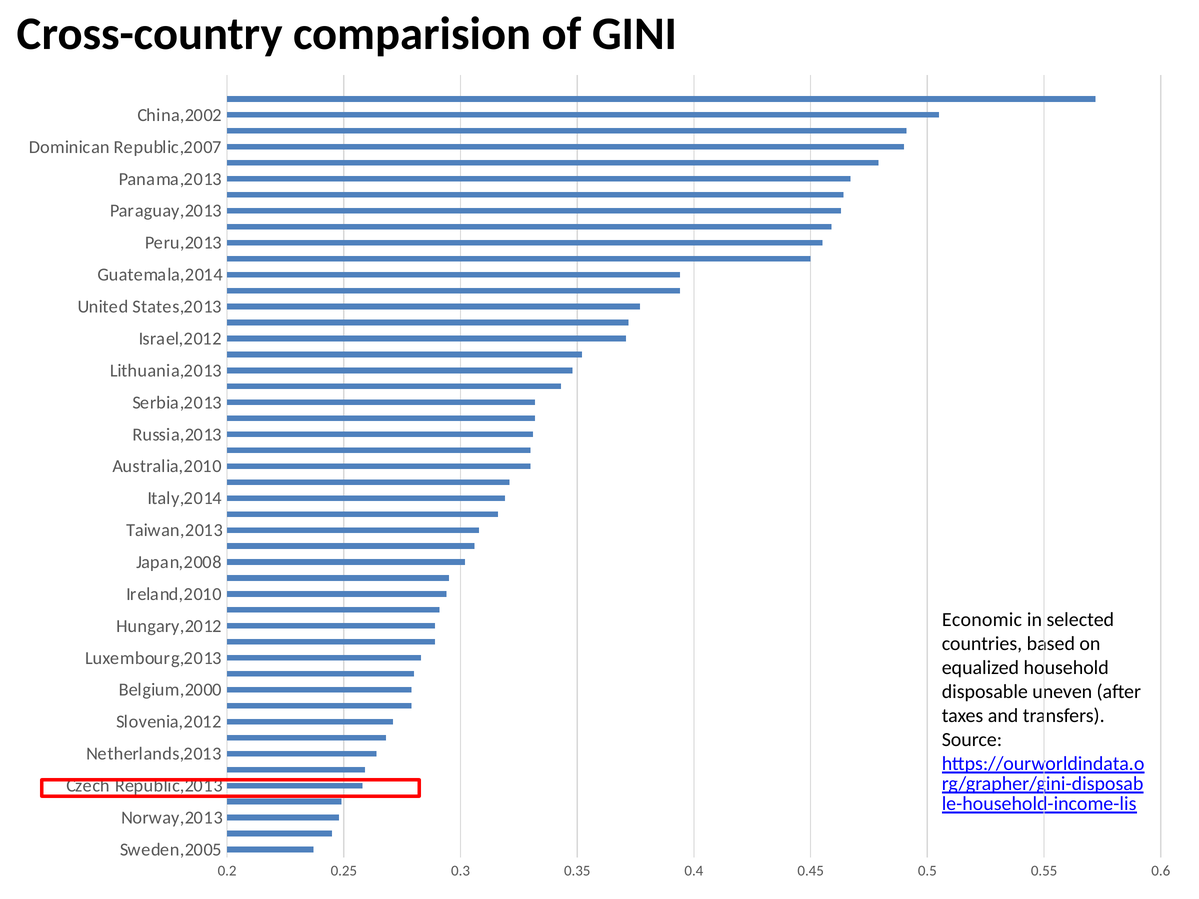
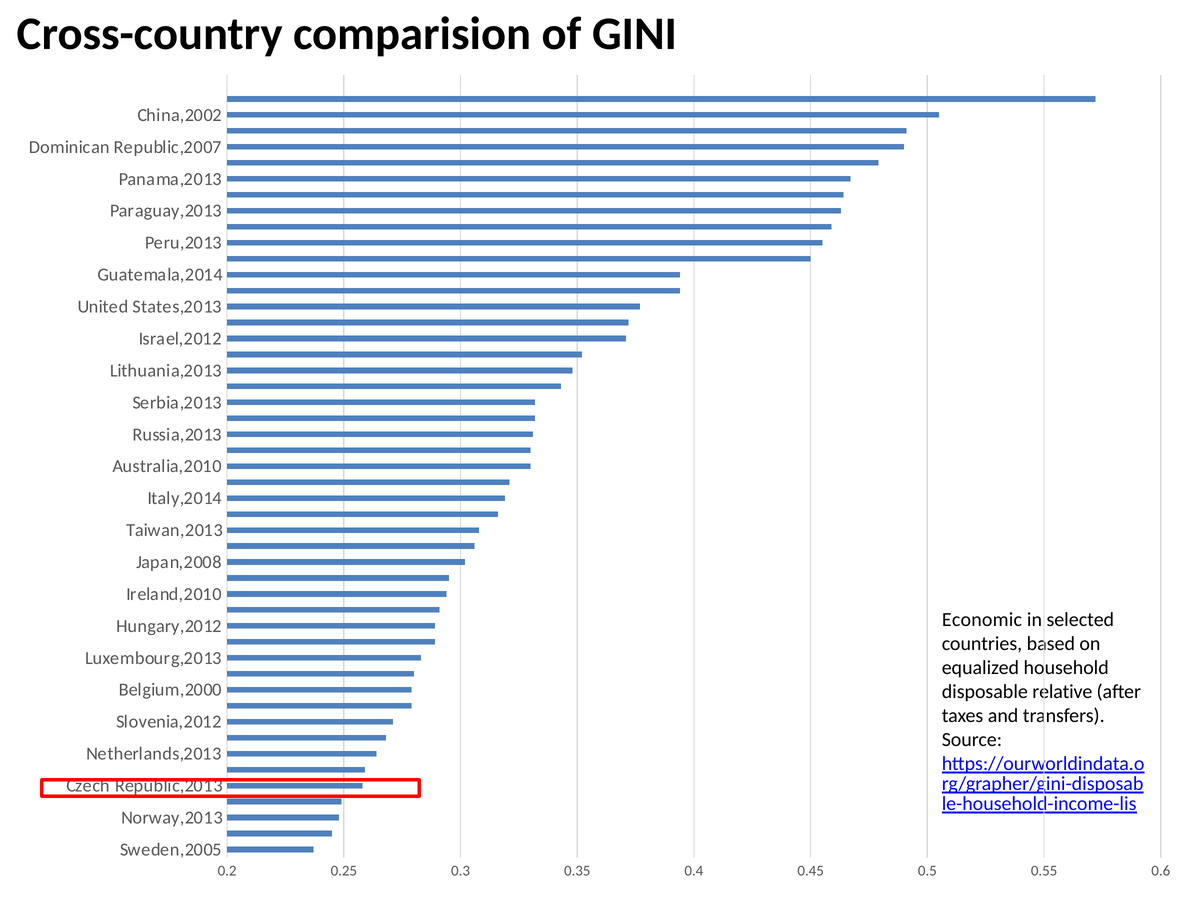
uneven: uneven -> relative
